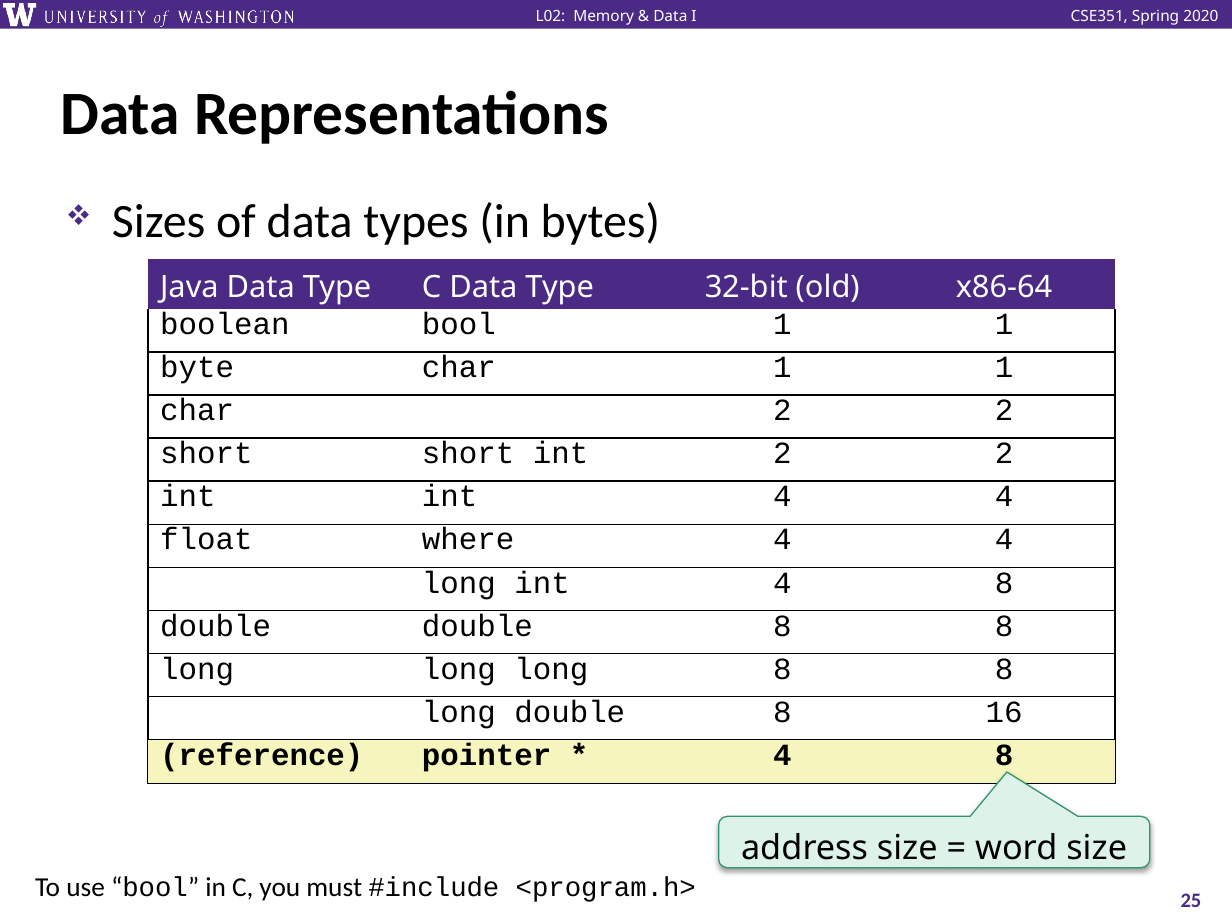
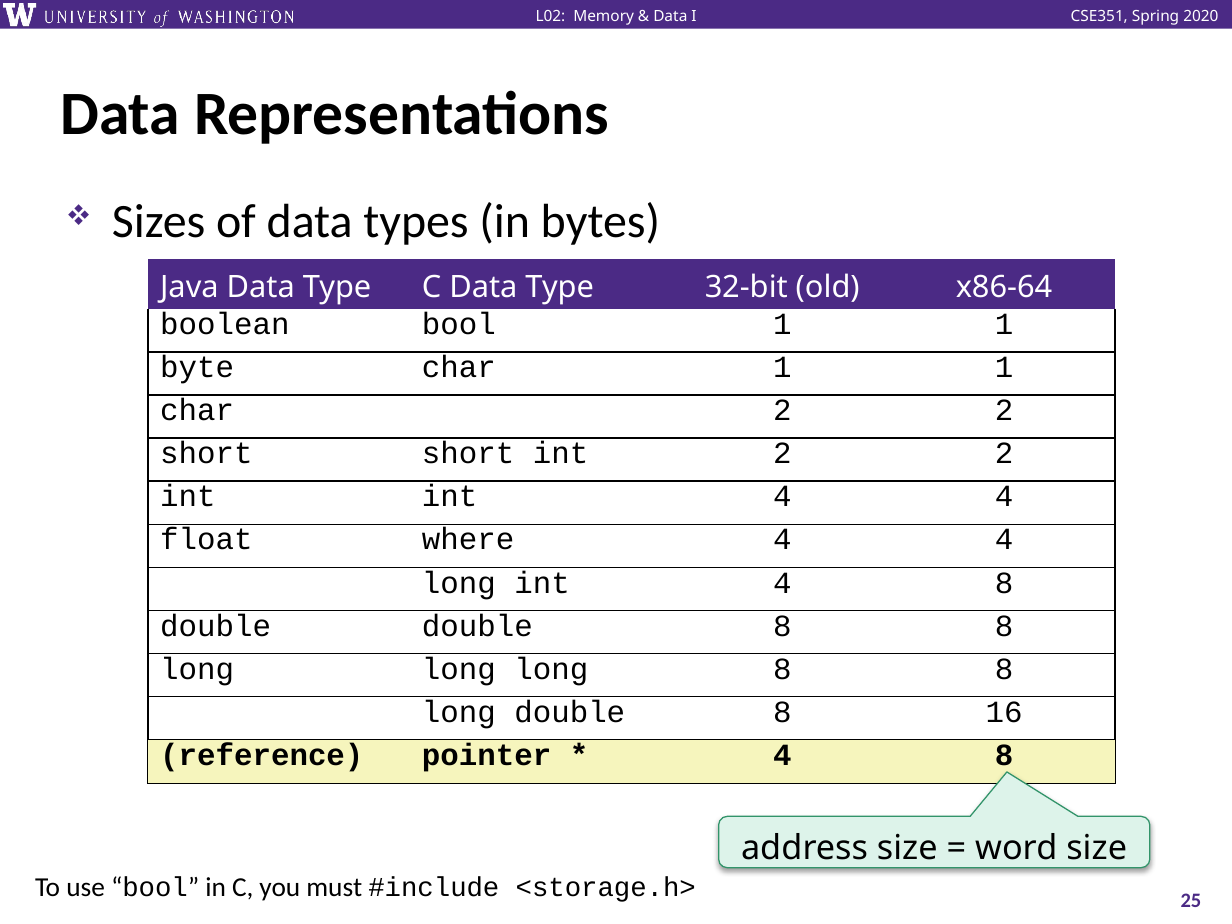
<program.h>: <program.h> -> <storage.h>
